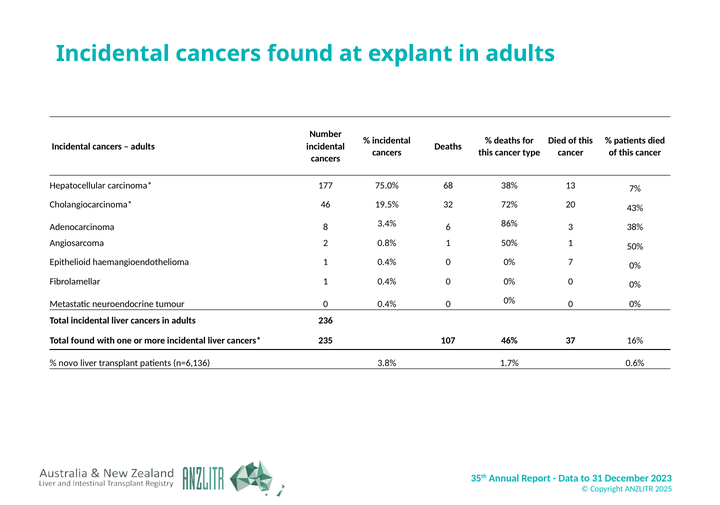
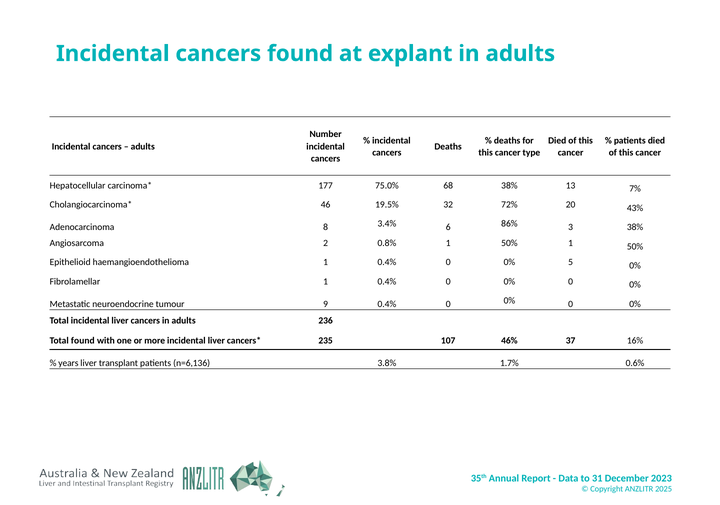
7: 7 -> 5
tumour 0: 0 -> 9
novo: novo -> years
